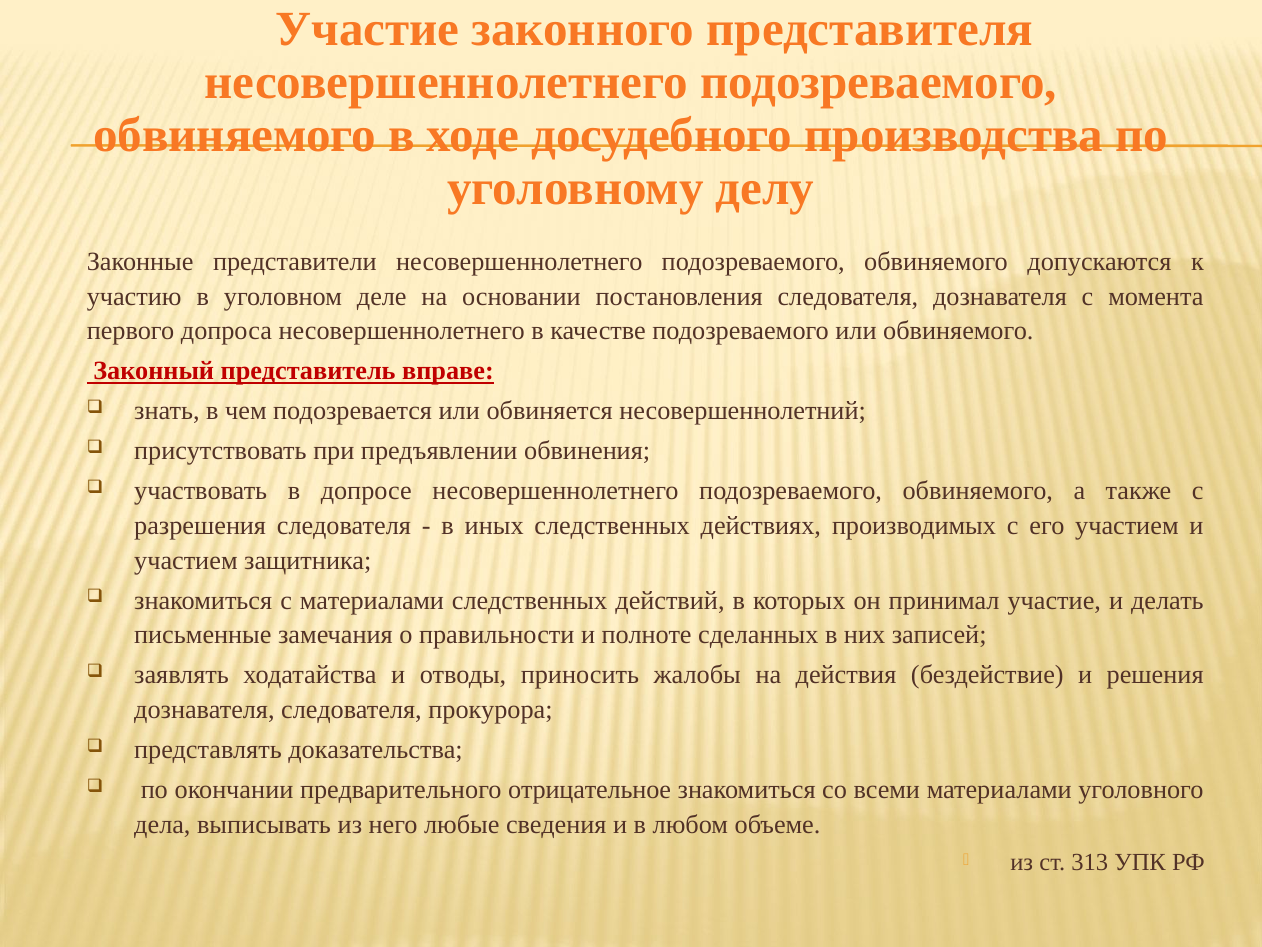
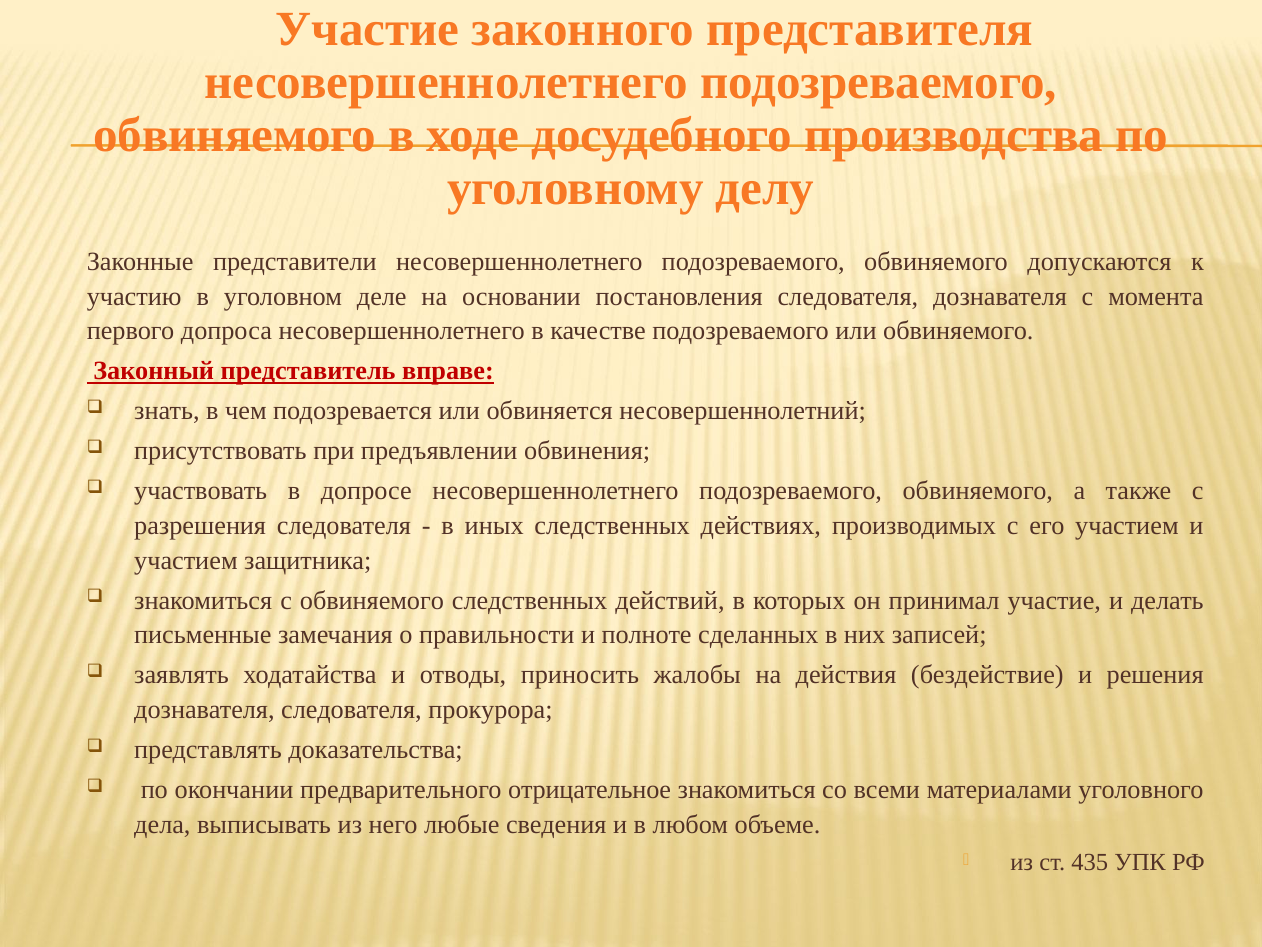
с материалами: материалами -> обвиняемого
313: 313 -> 435
